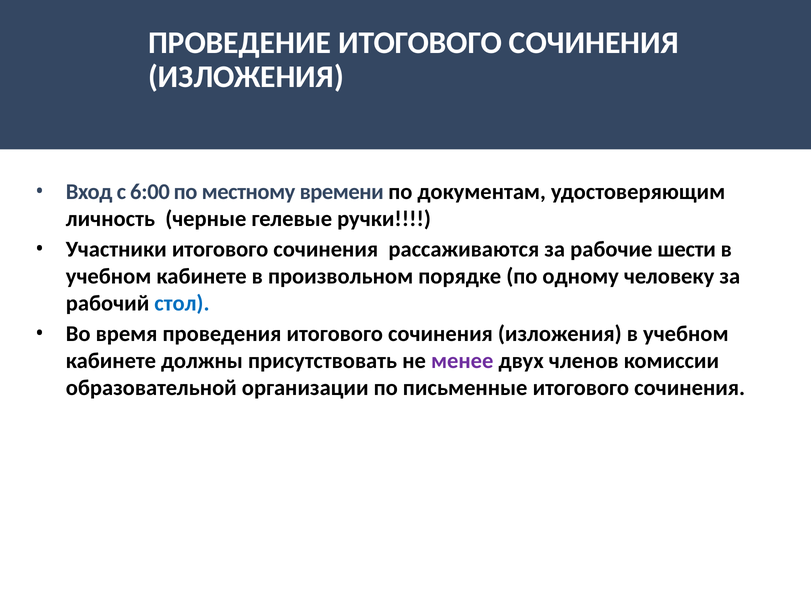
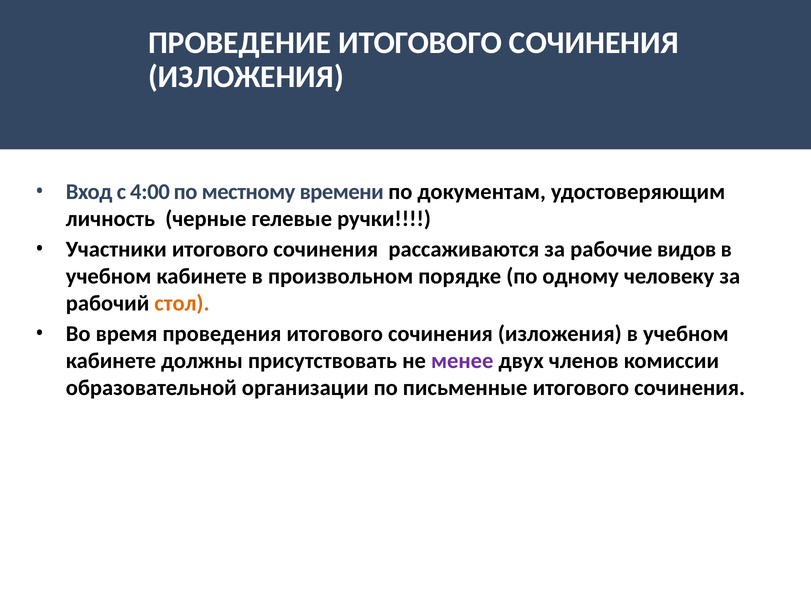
6:00: 6:00 -> 4:00
шести: шести -> видов
стол colour: blue -> orange
